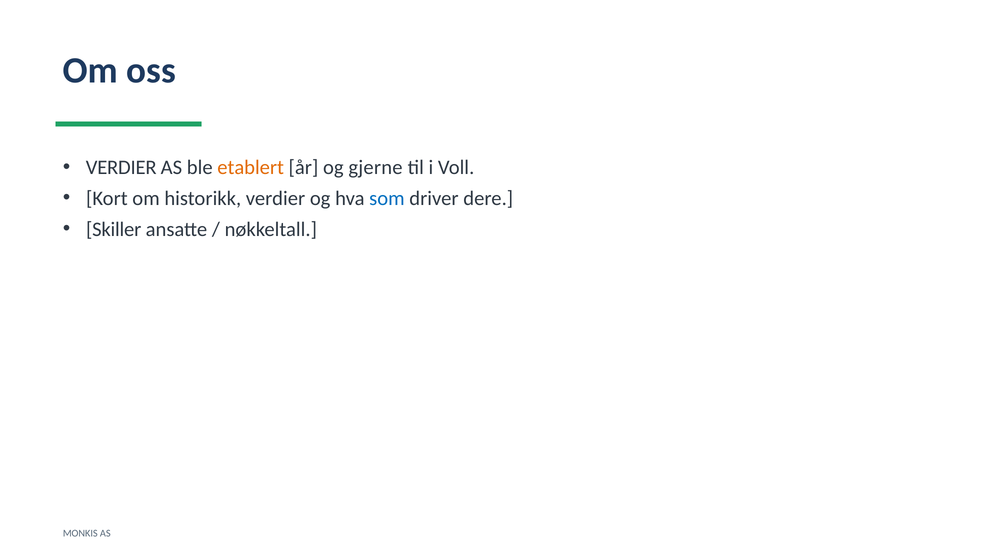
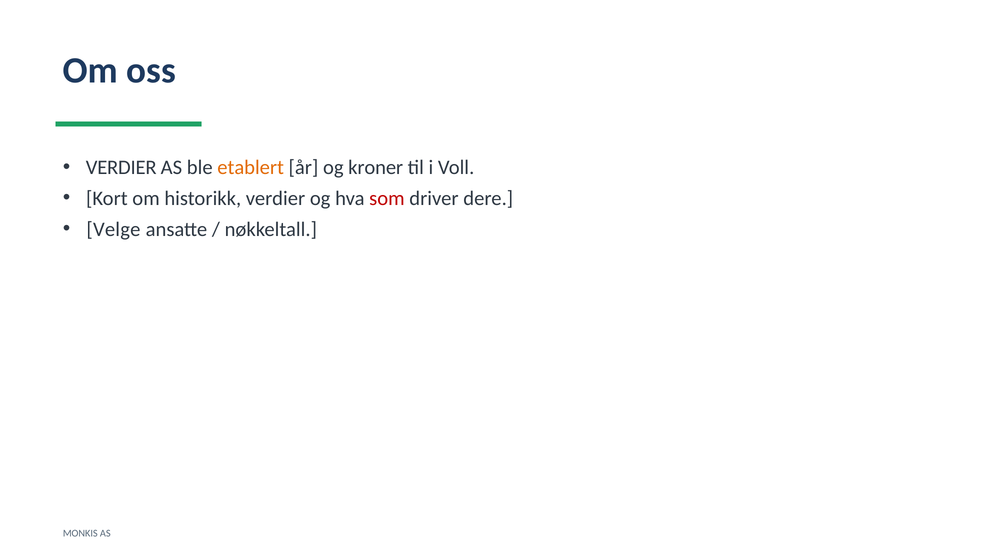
gjerne: gjerne -> kroner
som colour: blue -> red
Skiller: Skiller -> Velge
